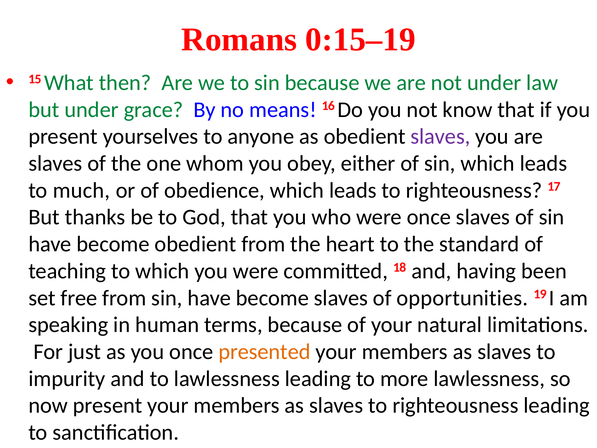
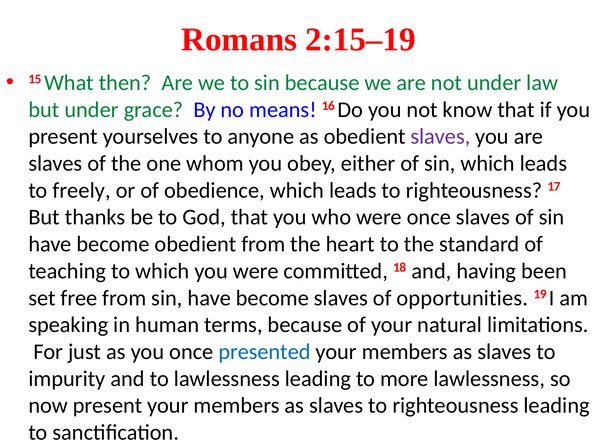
0:15–19: 0:15–19 -> 2:15–19
much: much -> freely
presented colour: orange -> blue
